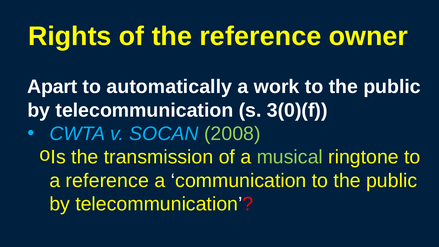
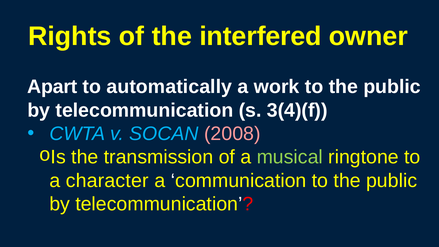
the reference: reference -> interfered
3(0)(f: 3(0)(f -> 3(4)(f
2008 colour: light green -> pink
a reference: reference -> character
